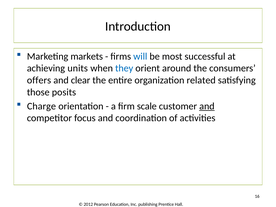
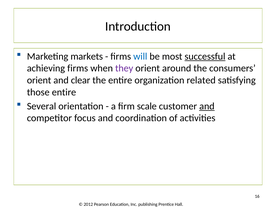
successful underline: none -> present
achieving units: units -> firms
they colour: blue -> purple
offers at (39, 80): offers -> orient
those posits: posits -> entire
Charge: Charge -> Several
